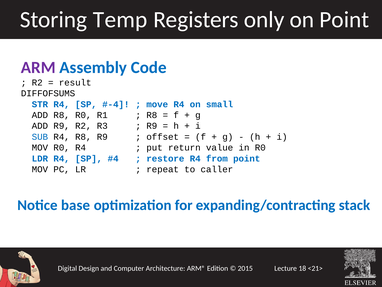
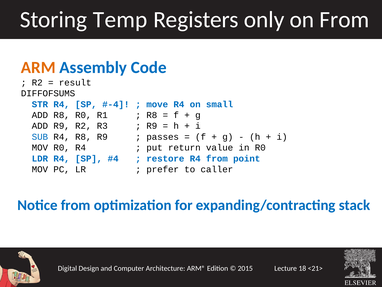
on Point: Point -> From
ARM colour: purple -> orange
offset: offset -> passes
repeat: repeat -> prefer
Notice base: base -> from
